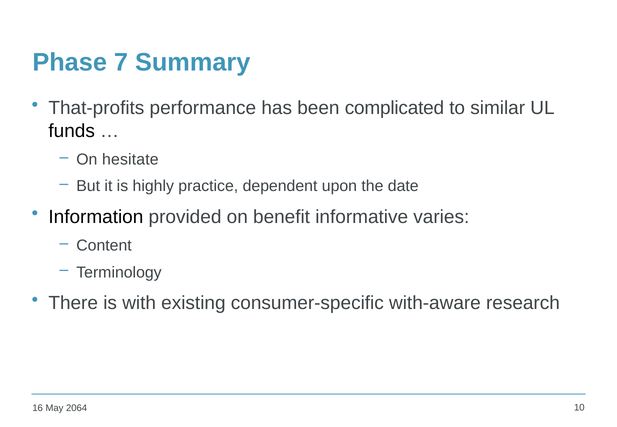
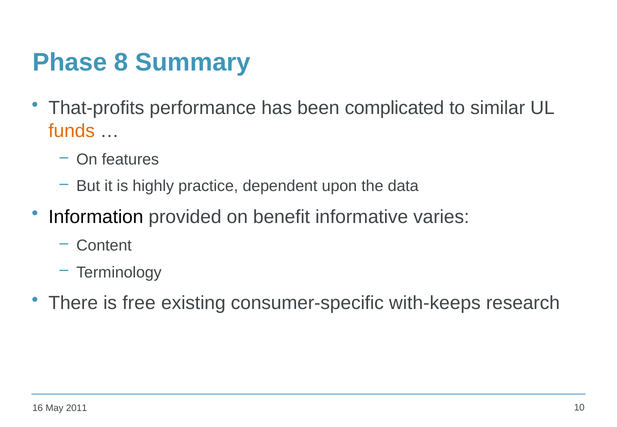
7: 7 -> 8
funds colour: black -> orange
hesitate: hesitate -> features
date: date -> data
with: with -> free
with-aware: with-aware -> with-keeps
2064: 2064 -> 2011
